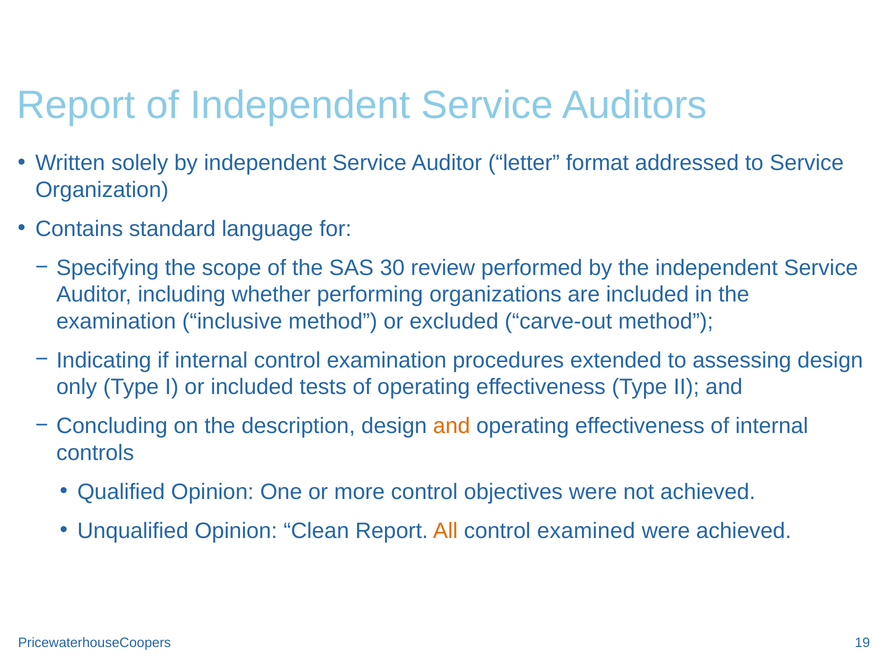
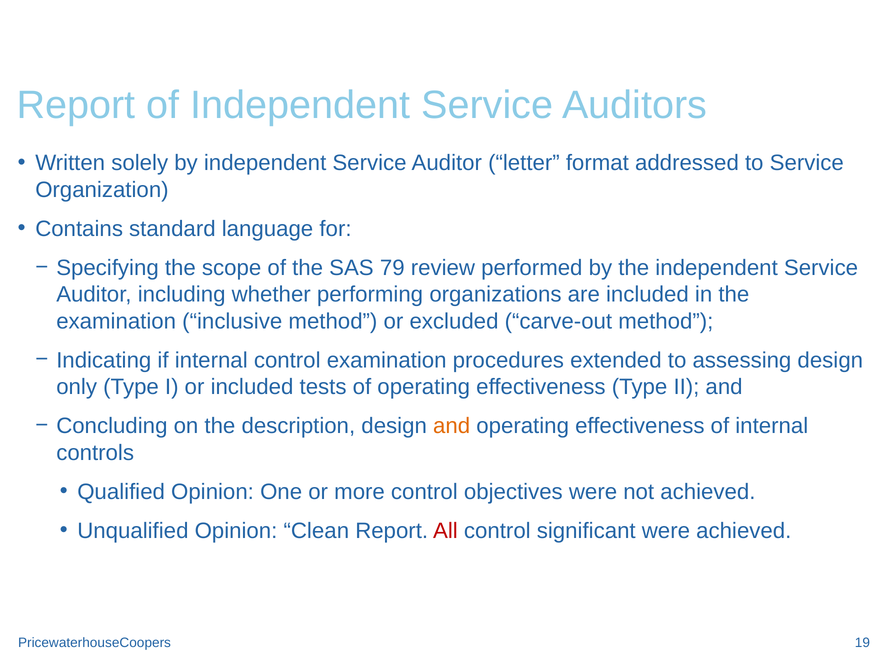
30: 30 -> 79
All colour: orange -> red
examined: examined -> significant
